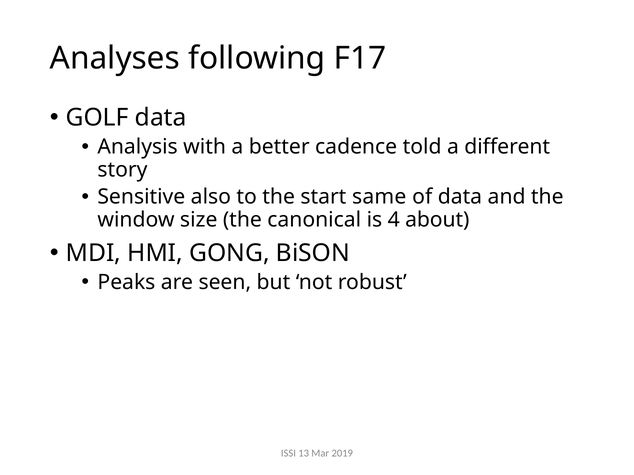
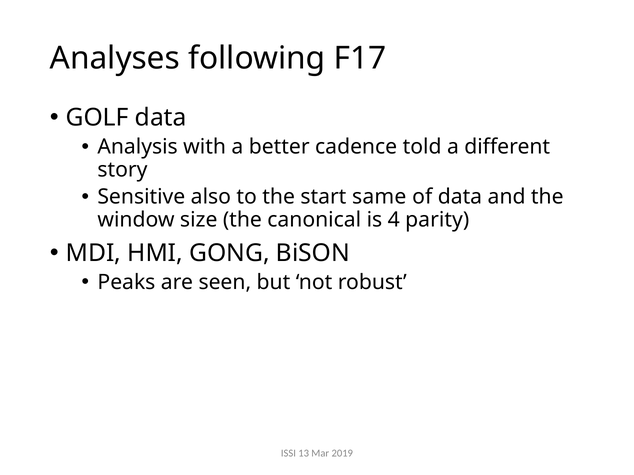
about: about -> parity
